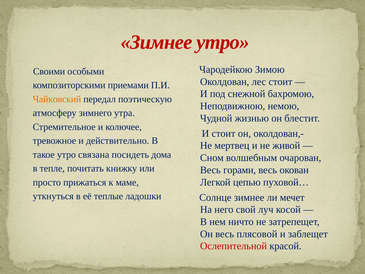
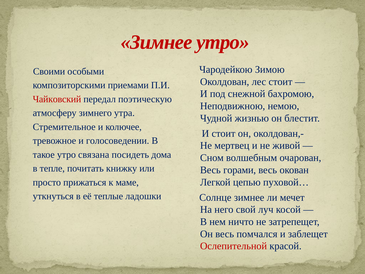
Чайковский colour: orange -> red
действительно: действительно -> голосоведении
плясовой: плясовой -> помчался
